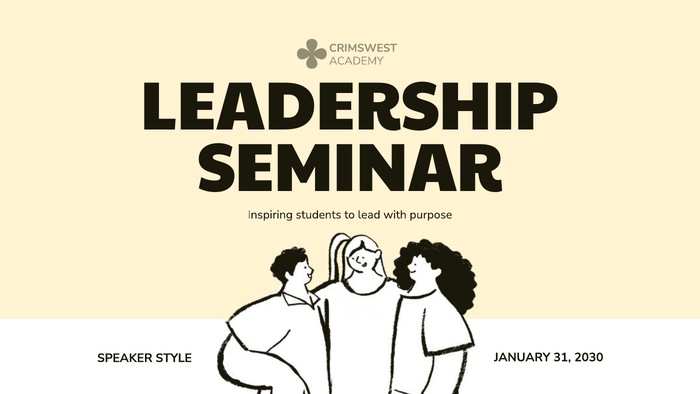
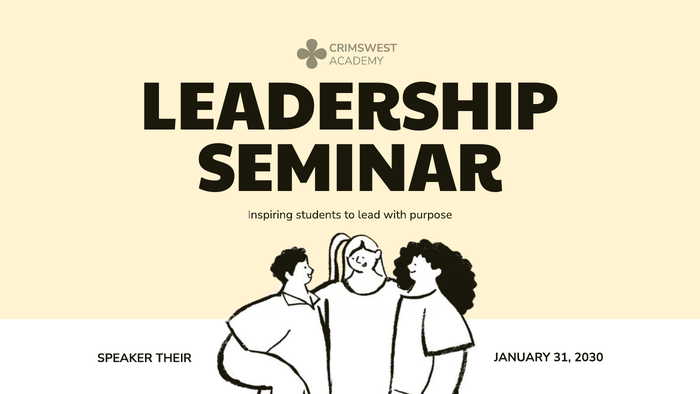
STYLE: STYLE -> THEIR
